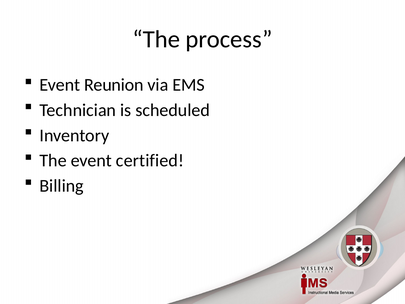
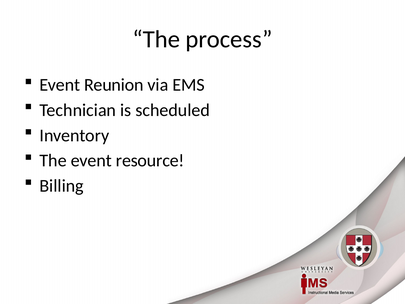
certified: certified -> resource
